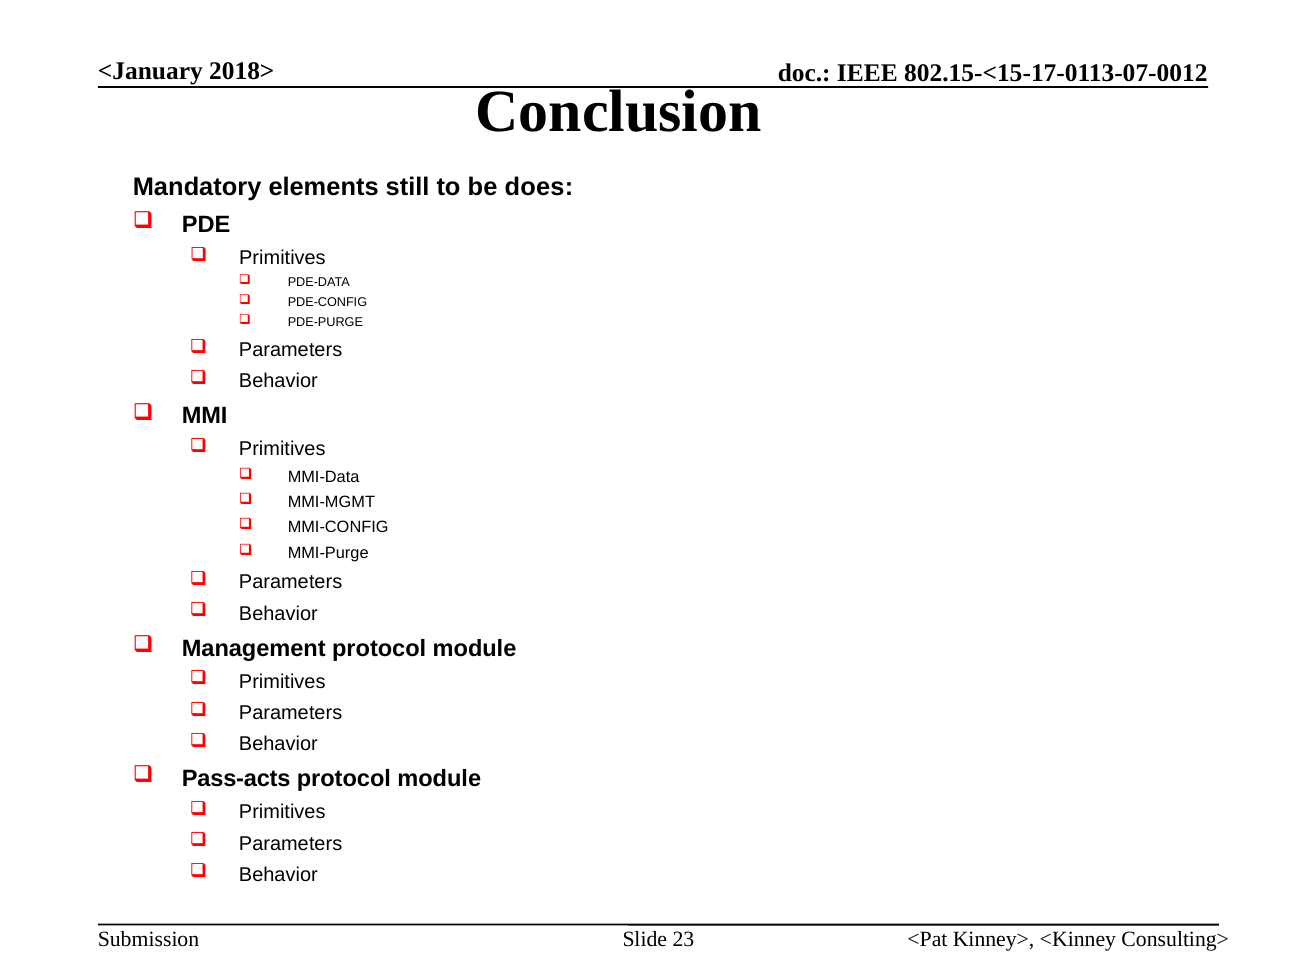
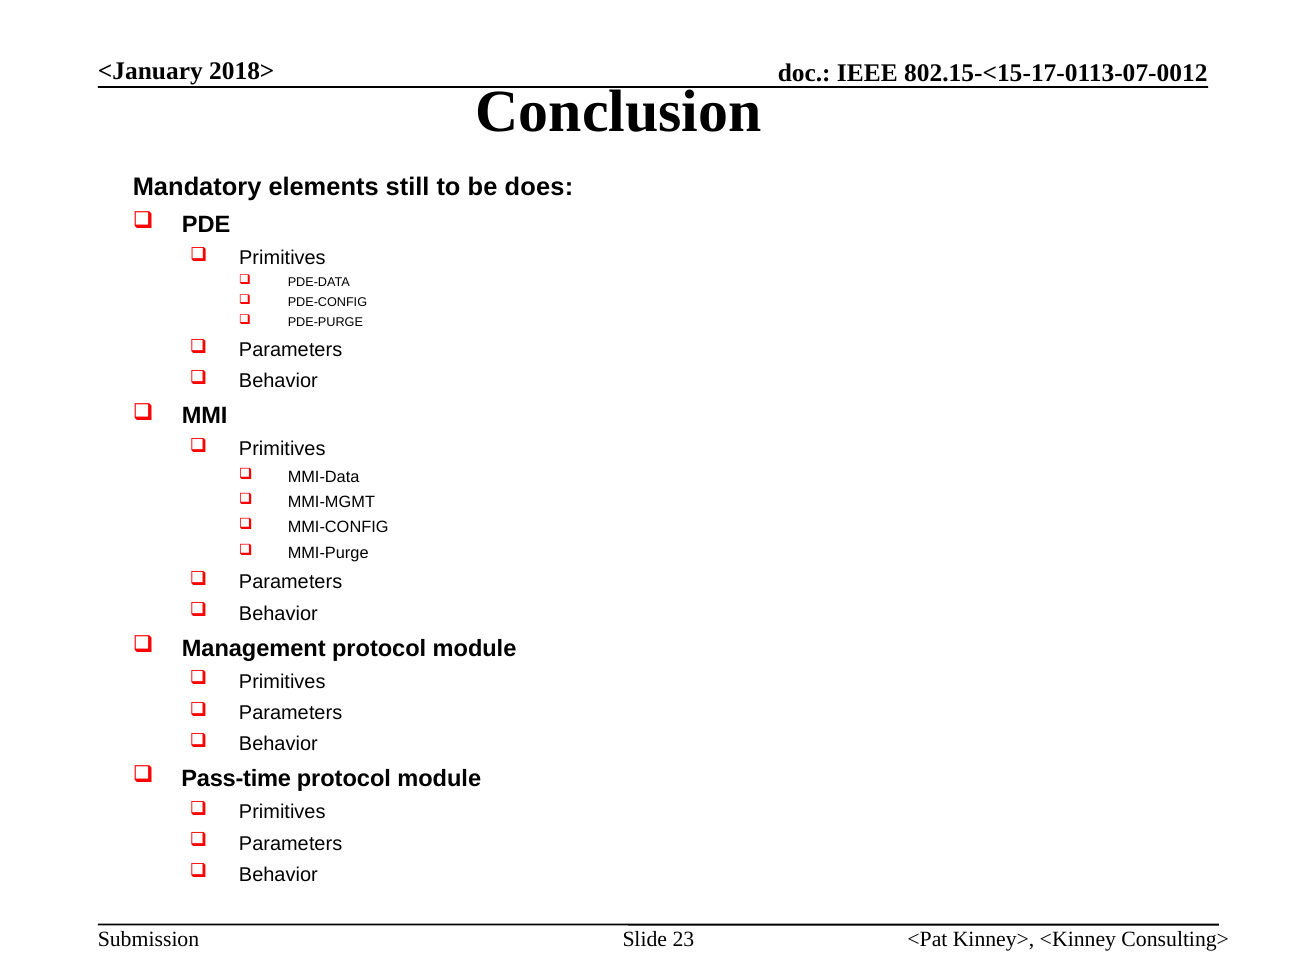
Pass-acts: Pass-acts -> Pass-time
